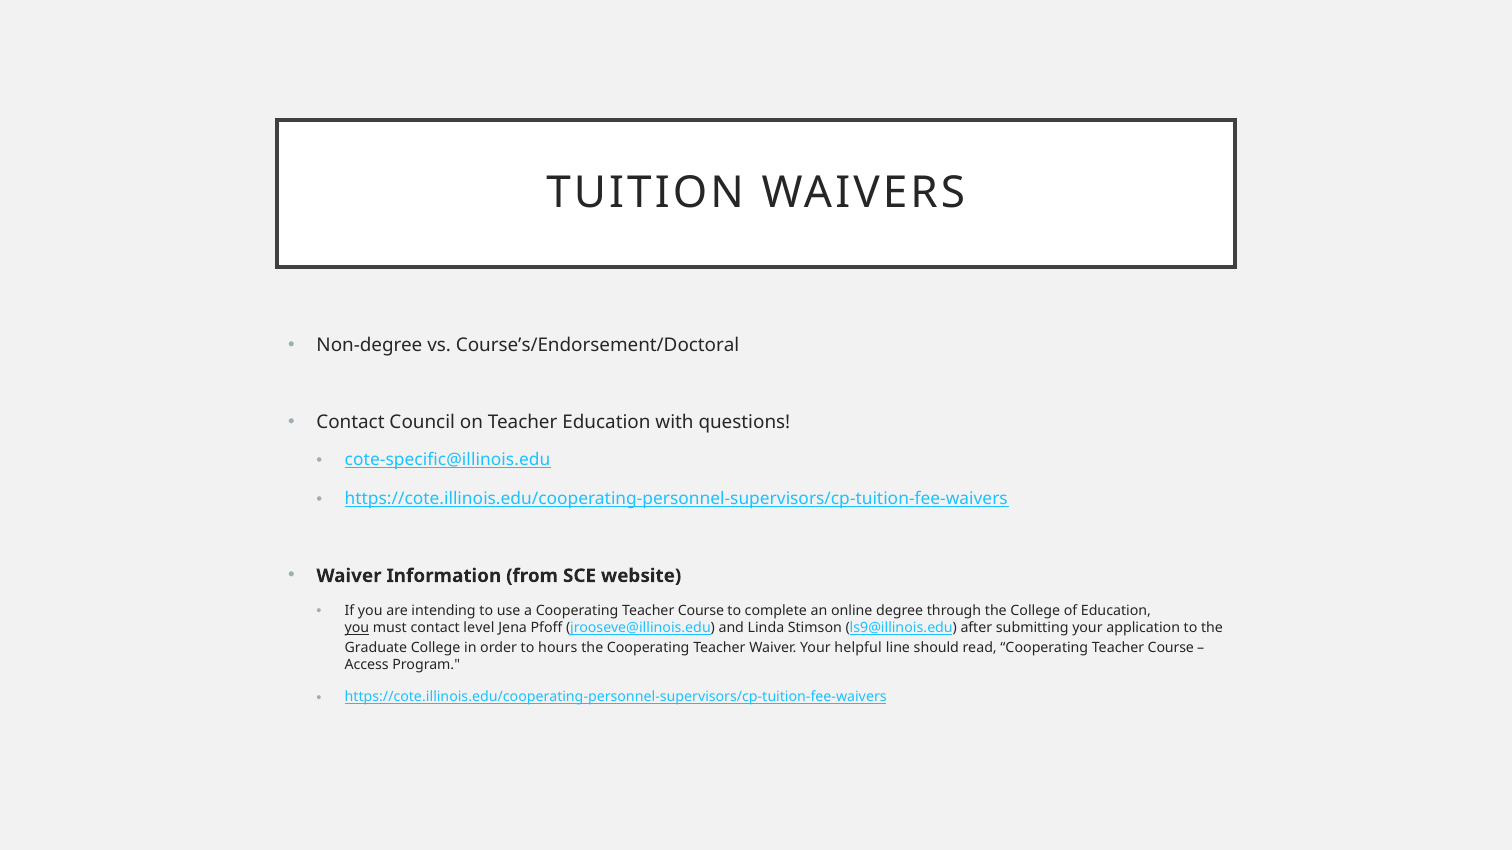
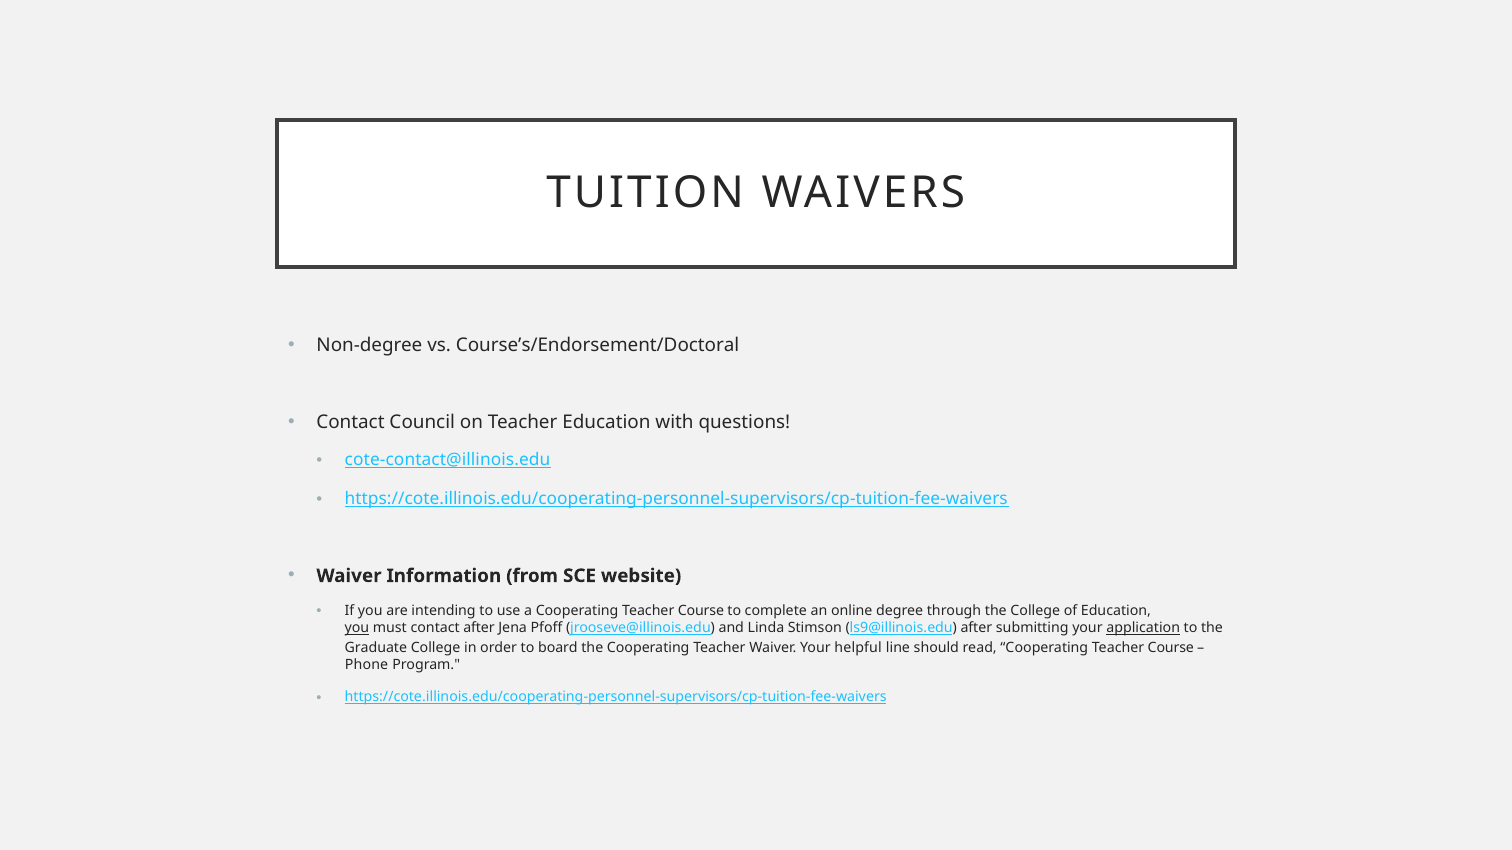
cote-specific@illinois.edu: cote-specific@illinois.edu -> cote-contact@illinois.edu
contact level: level -> after
application underline: none -> present
hours: hours -> board
Access: Access -> Phone
